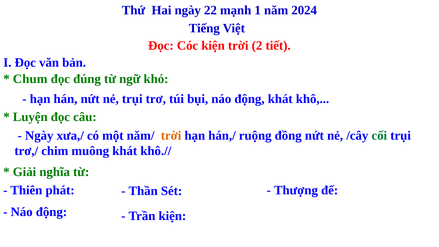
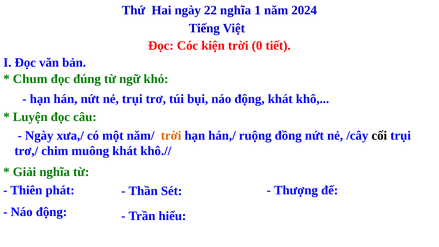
22 mạnh: mạnh -> nghĩa
2: 2 -> 0
cối colour: green -> black
Trần kiện: kiện -> hiểu
